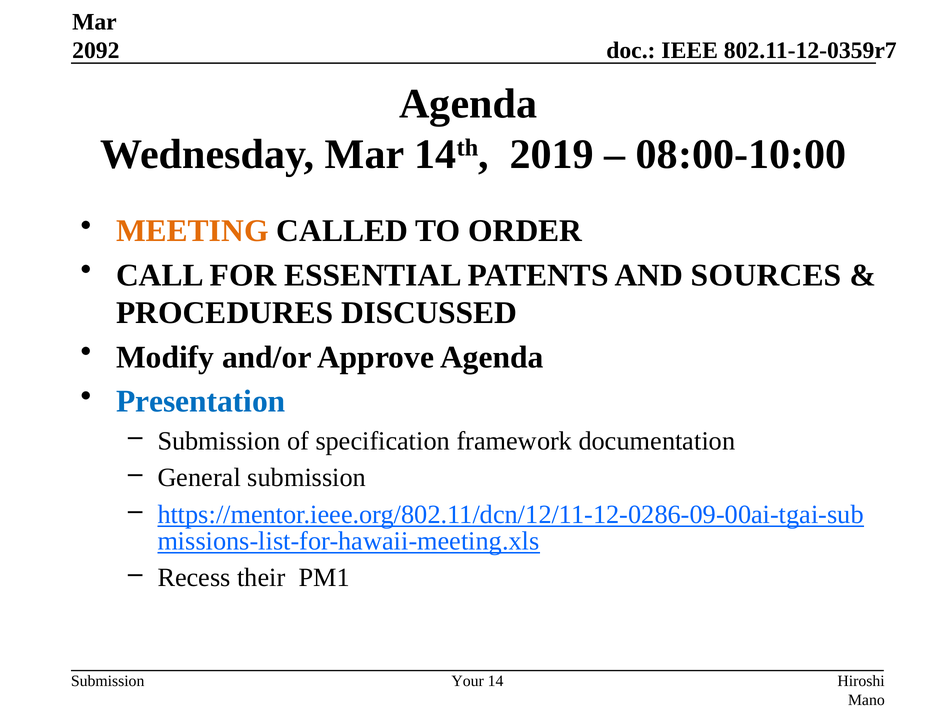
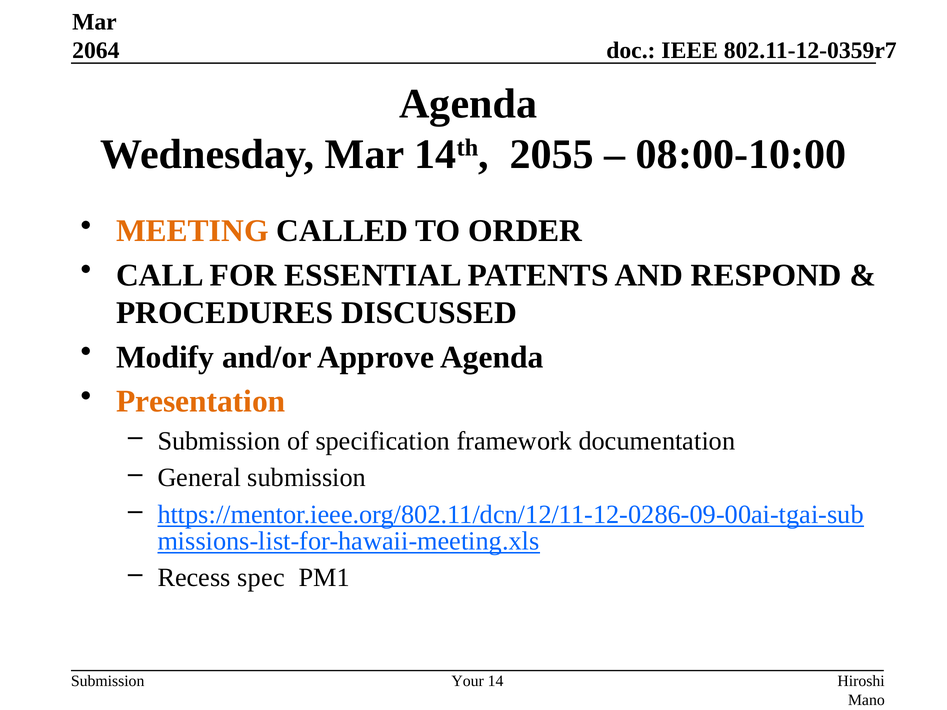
2092: 2092 -> 2064
2019: 2019 -> 2055
SOURCES: SOURCES -> RESPOND
Presentation colour: blue -> orange
their: their -> spec
